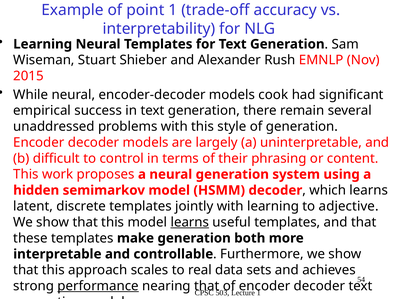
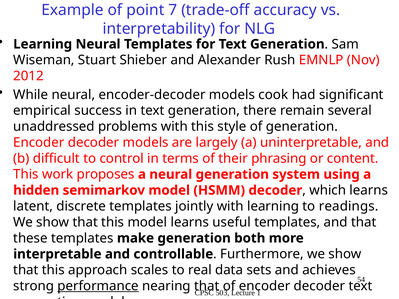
point 1: 1 -> 7
2015: 2015 -> 2012
adjective: adjective -> readings
learns at (190, 222) underline: present -> none
